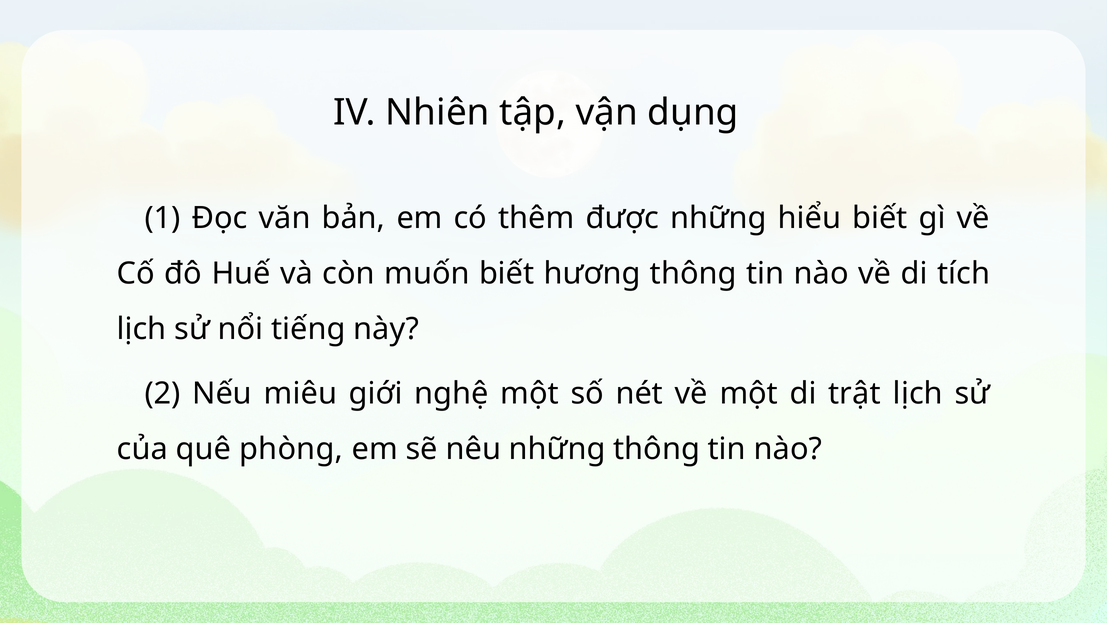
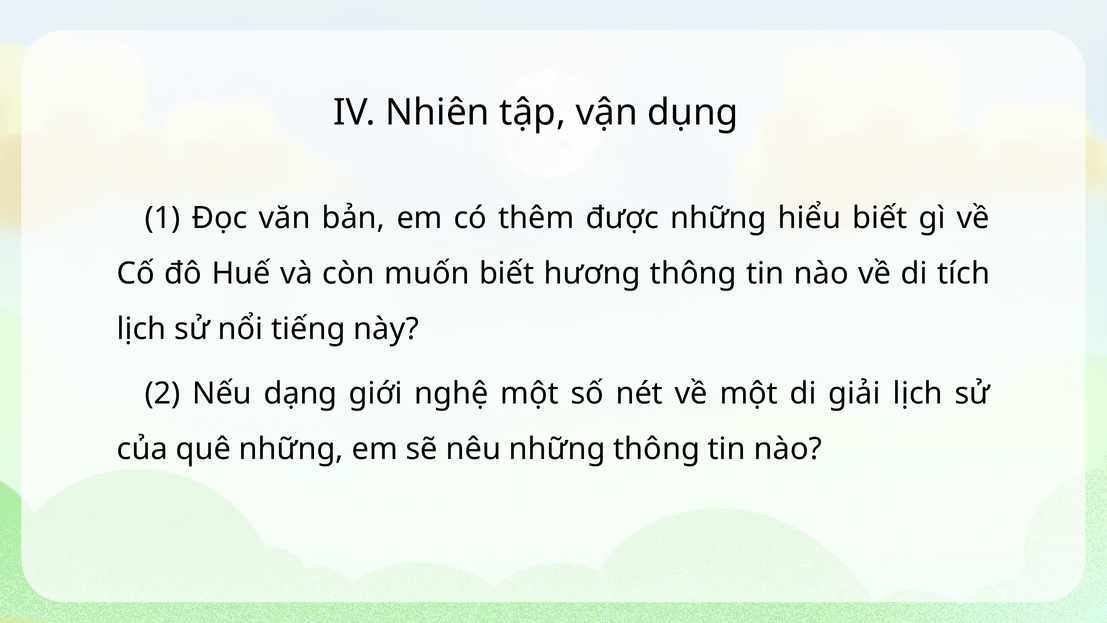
miêu: miêu -> dạng
trật: trật -> giải
quê phòng: phòng -> những
